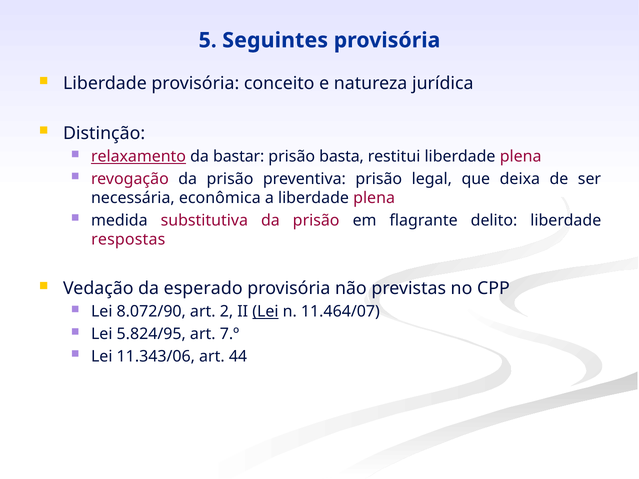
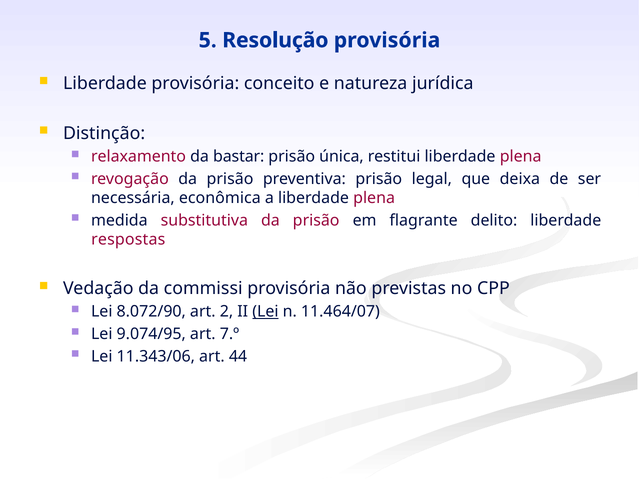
Seguintes: Seguintes -> Resolução
relaxamento underline: present -> none
basta: basta -> única
esperado: esperado -> commissi
5.824/95: 5.824/95 -> 9.074/95
